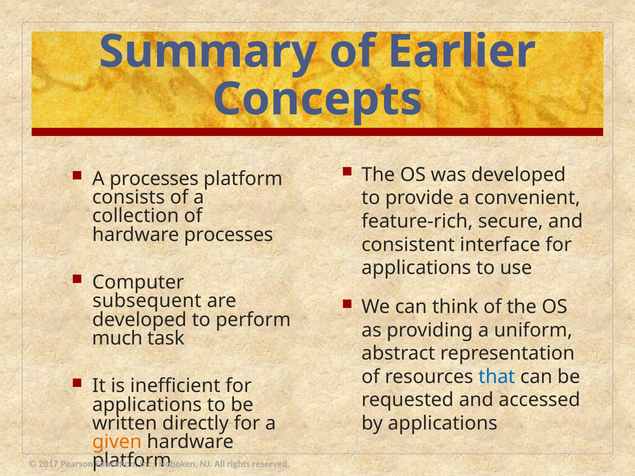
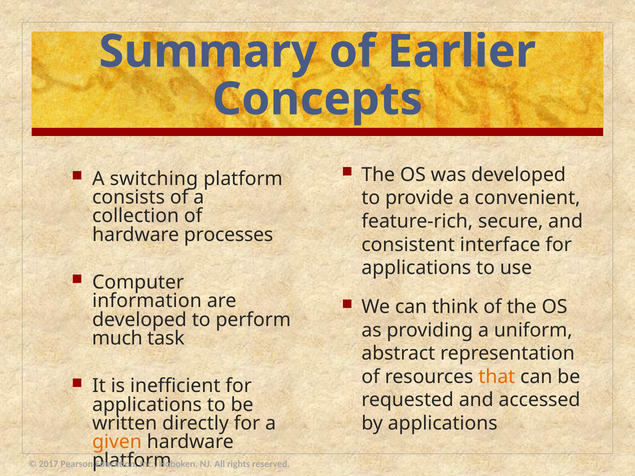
A processes: processes -> switching
subsequent: subsequent -> information
that colour: blue -> orange
